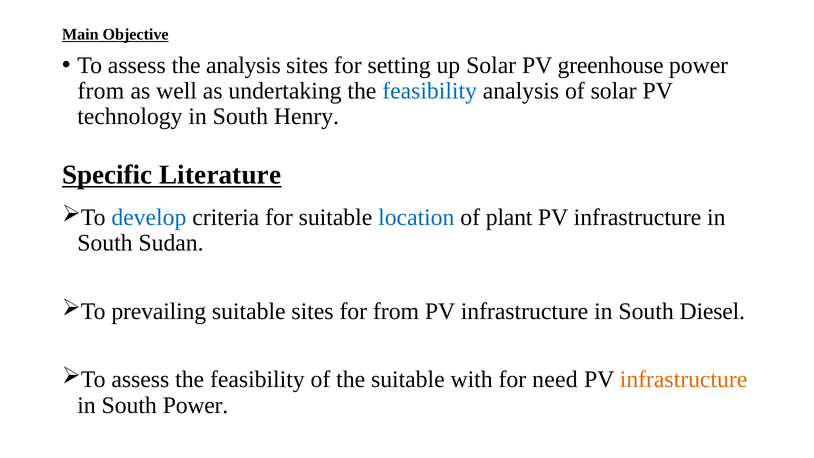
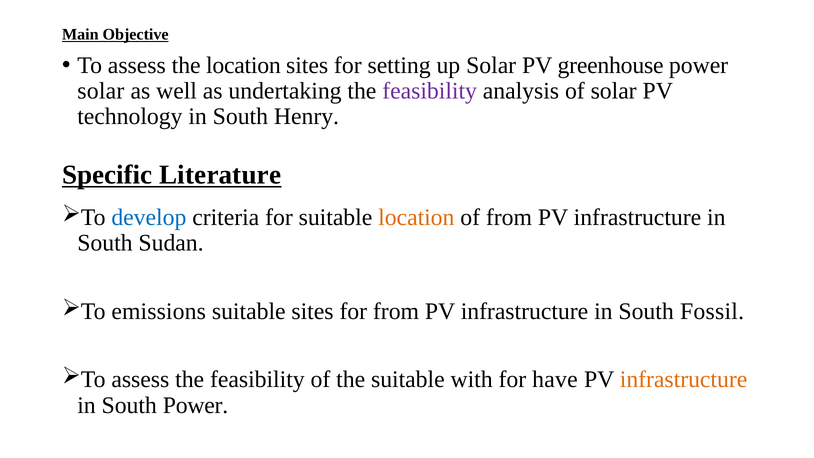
the analysis: analysis -> location
from at (101, 91): from -> solar
feasibility at (430, 91) colour: blue -> purple
location at (416, 217) colour: blue -> orange
of plant: plant -> from
prevailing: prevailing -> emissions
Diesel: Diesel -> Fossil
need: need -> have
